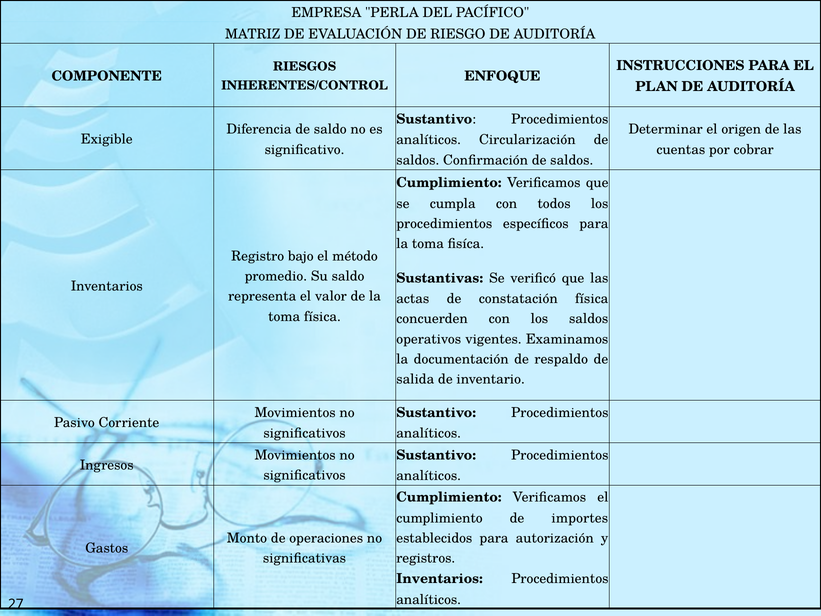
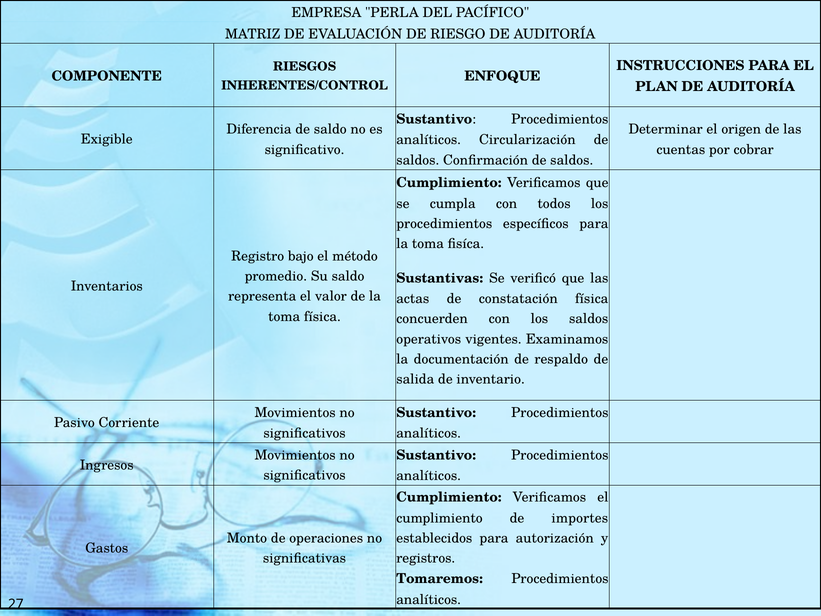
Inventarios at (440, 579): Inventarios -> Tomaremos
